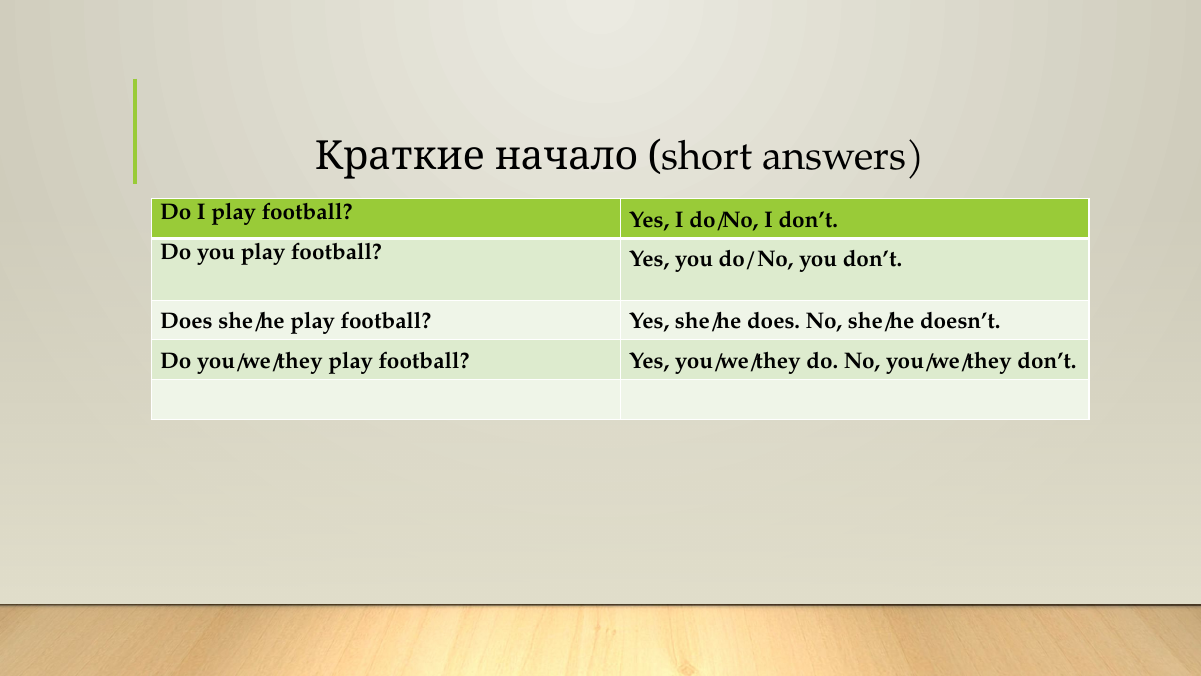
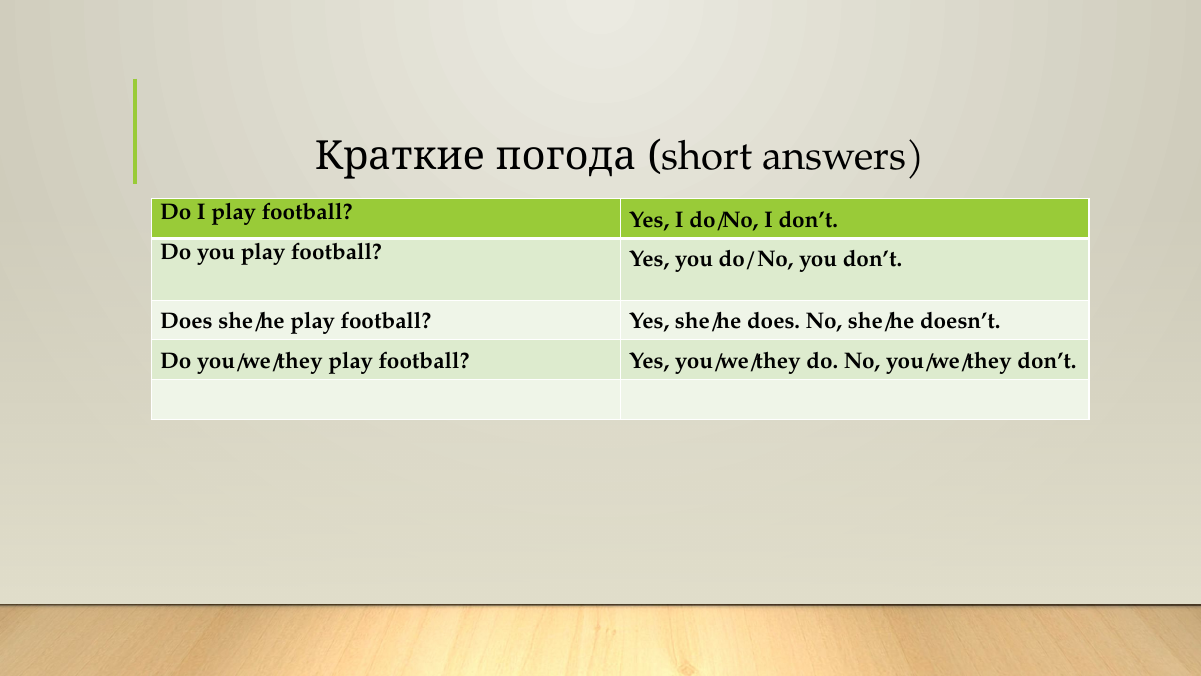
начало: начало -> погода
